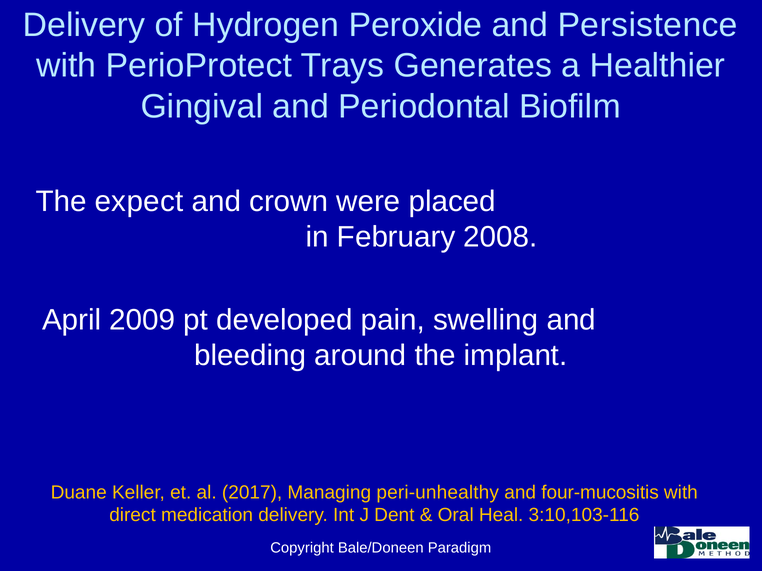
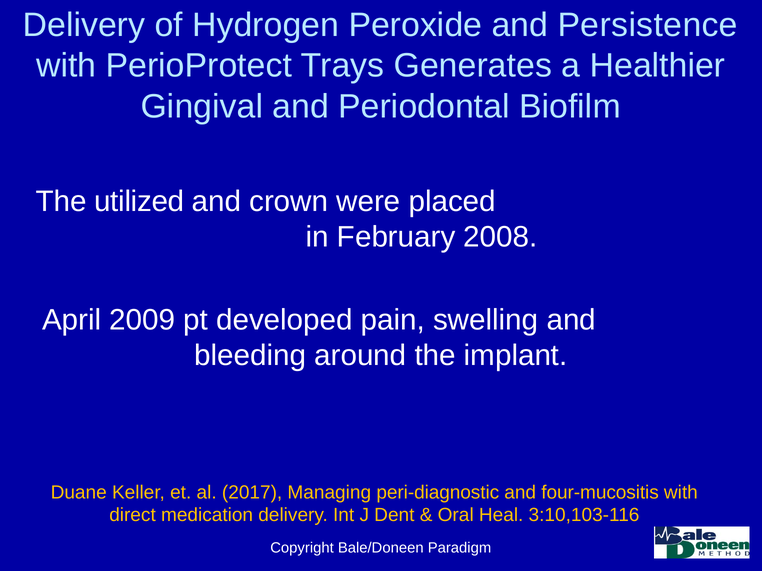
expect: expect -> utilized
peri-unhealthy: peri-unhealthy -> peri-diagnostic
